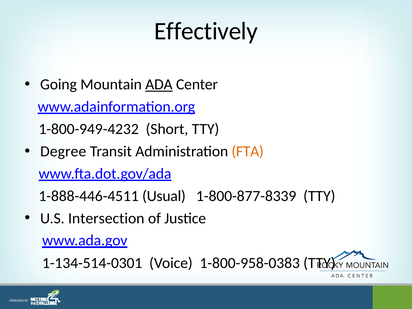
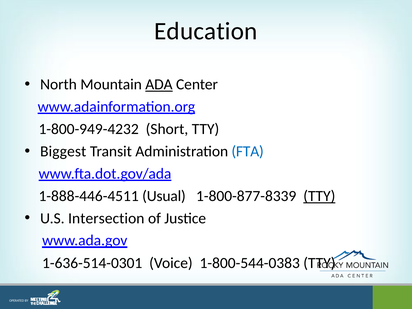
Effectively: Effectively -> Education
Going: Going -> North
Degree: Degree -> Biggest
FTA colour: orange -> blue
TTY at (319, 196) underline: none -> present
1-134-514-0301: 1-134-514-0301 -> 1-636-514-0301
1-800-958-0383: 1-800-958-0383 -> 1-800-544-0383
